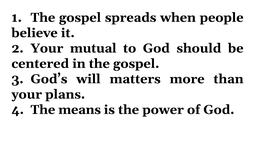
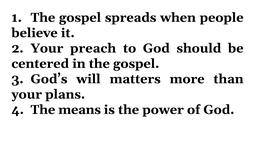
mutual: mutual -> preach
